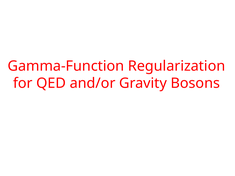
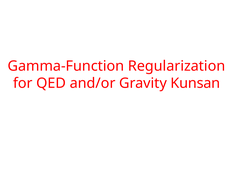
Bosons: Bosons -> Kunsan
